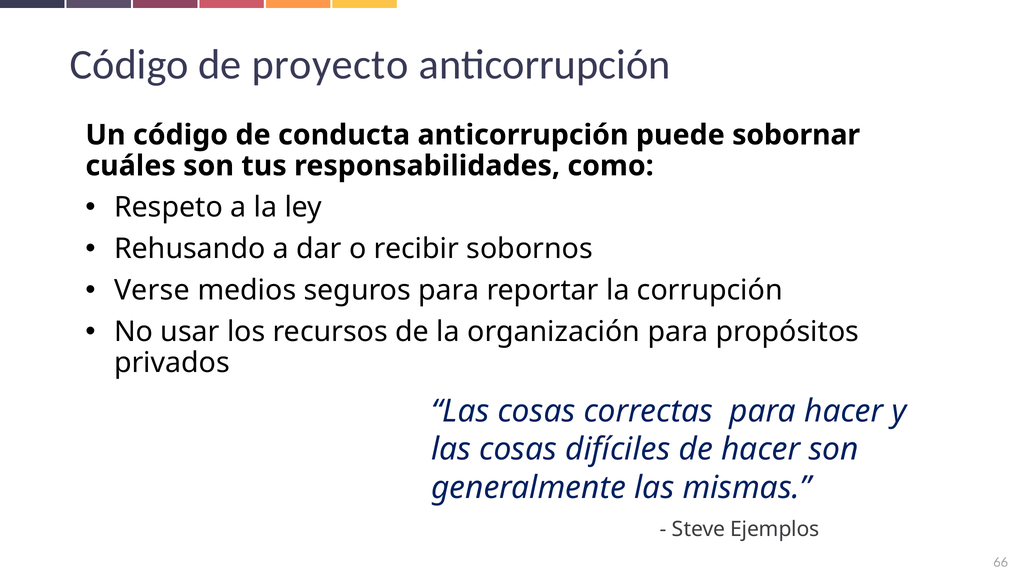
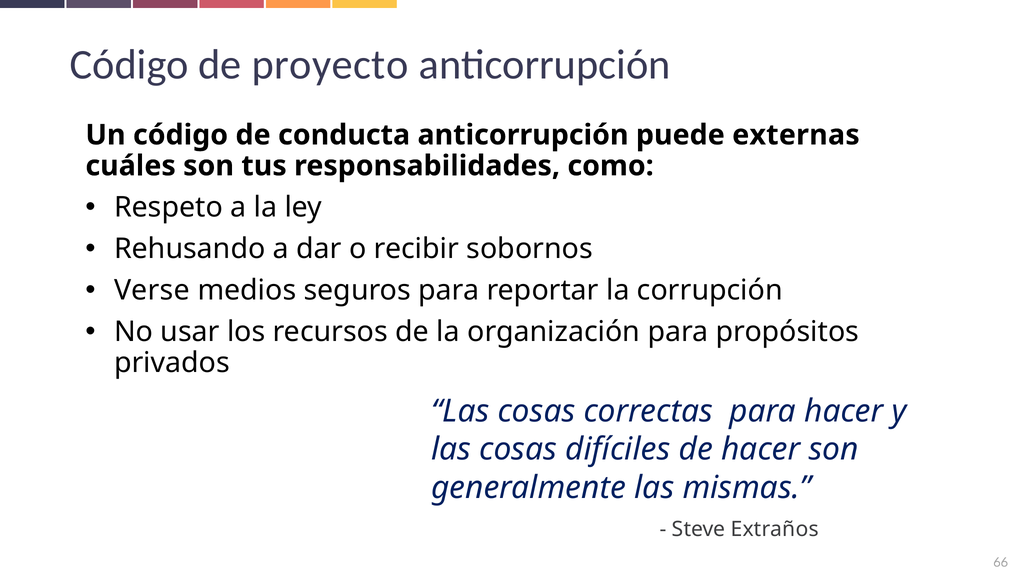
sobornar: sobornar -> externas
Ejemplos: Ejemplos -> Extraños
